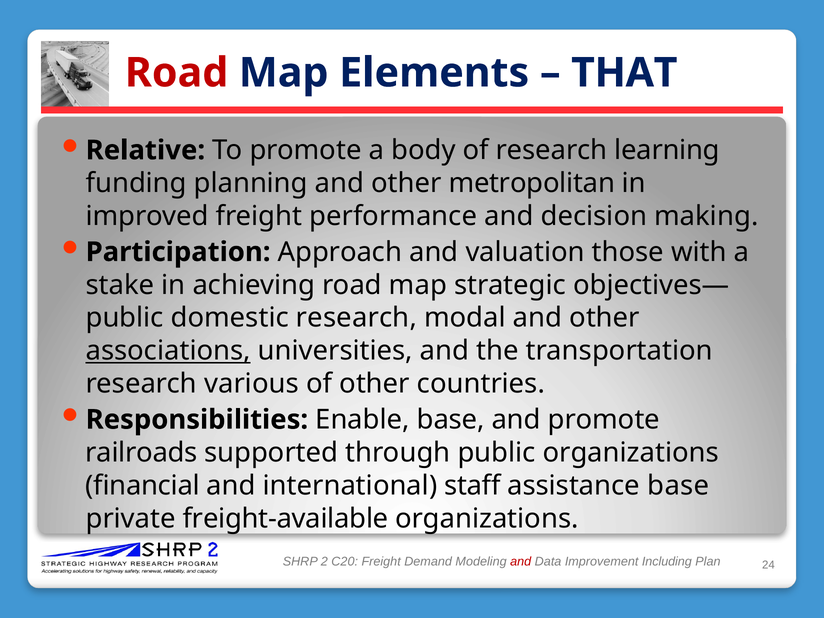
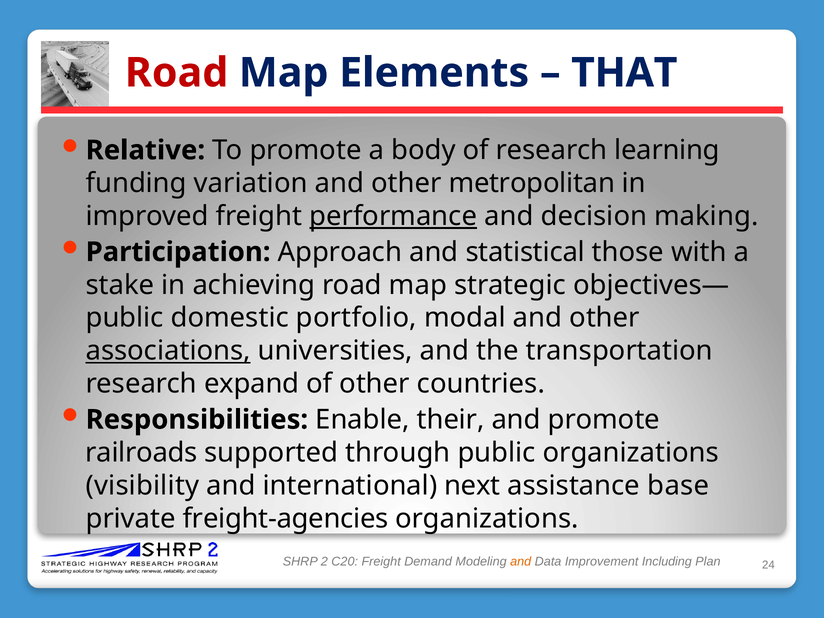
planning: planning -> variation
performance underline: none -> present
valuation: valuation -> statistical
domestic research: research -> portfolio
various: various -> expand
Enable base: base -> their
financial: financial -> visibility
staff: staff -> next
freight-available: freight-available -> freight-agencies
and at (521, 562) colour: red -> orange
